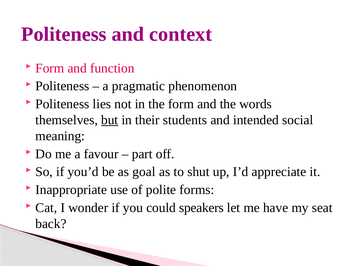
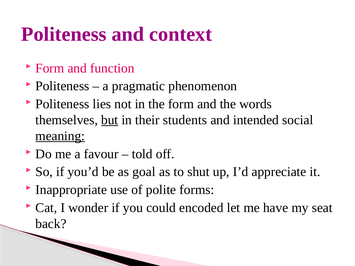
meaning underline: none -> present
part: part -> told
speakers: speakers -> encoded
